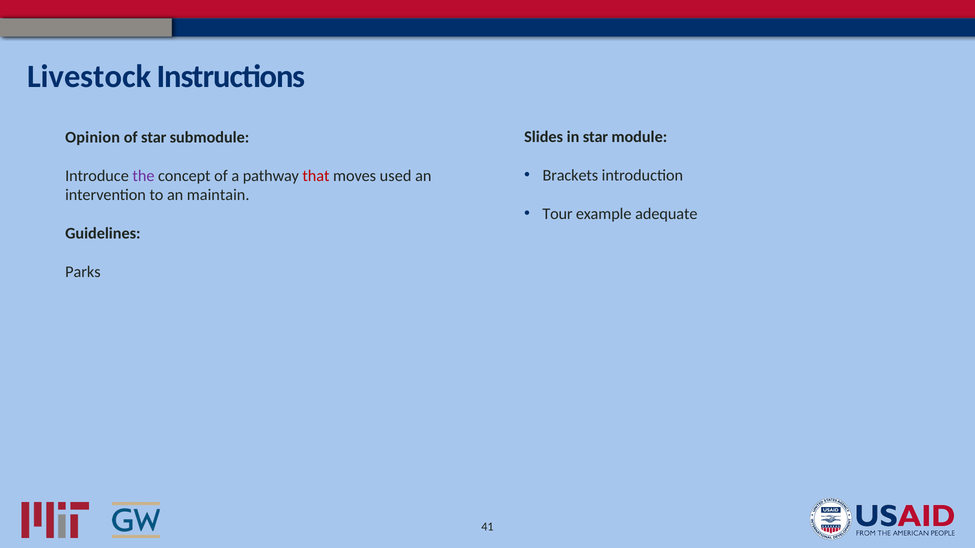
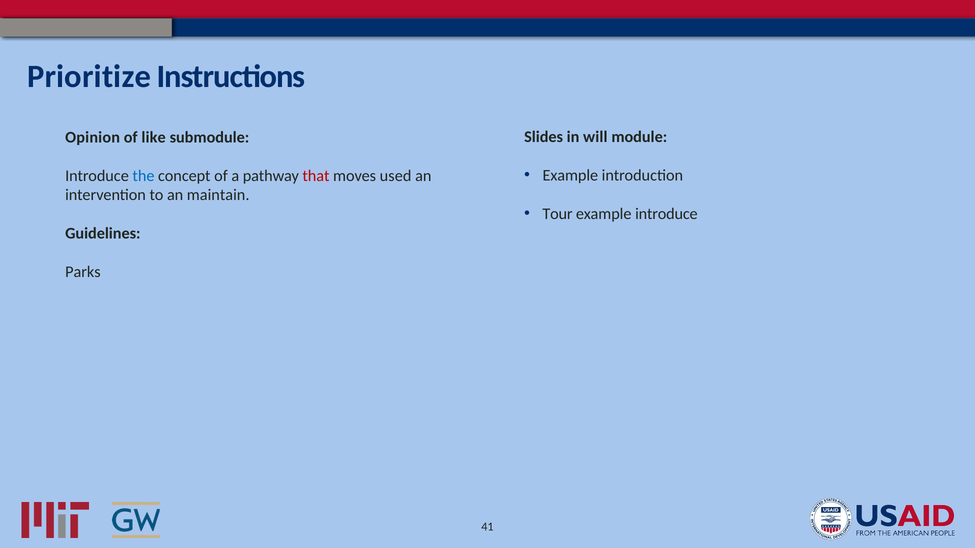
Livestock: Livestock -> Prioritize
in star: star -> will
of star: star -> like
Brackets at (570, 176): Brackets -> Example
the colour: purple -> blue
example adequate: adequate -> introduce
